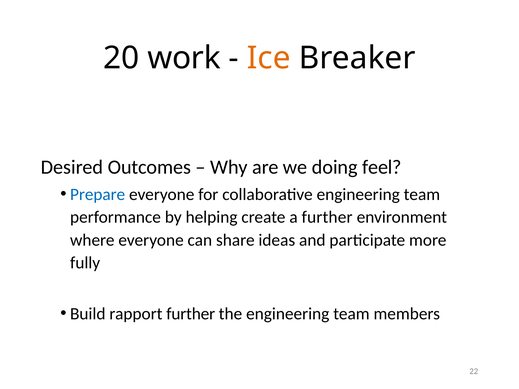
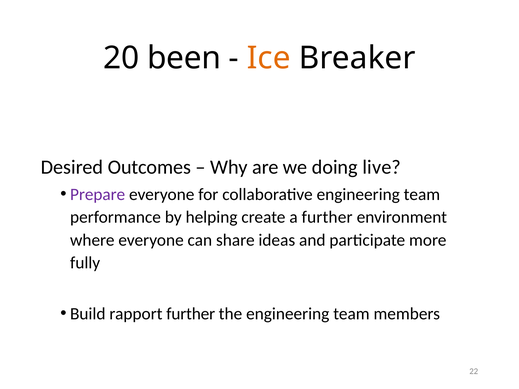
work: work -> been
feel: feel -> live
Prepare colour: blue -> purple
